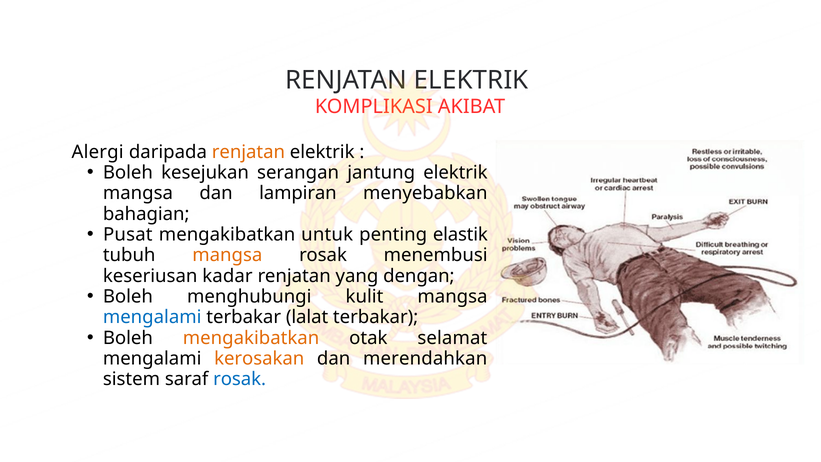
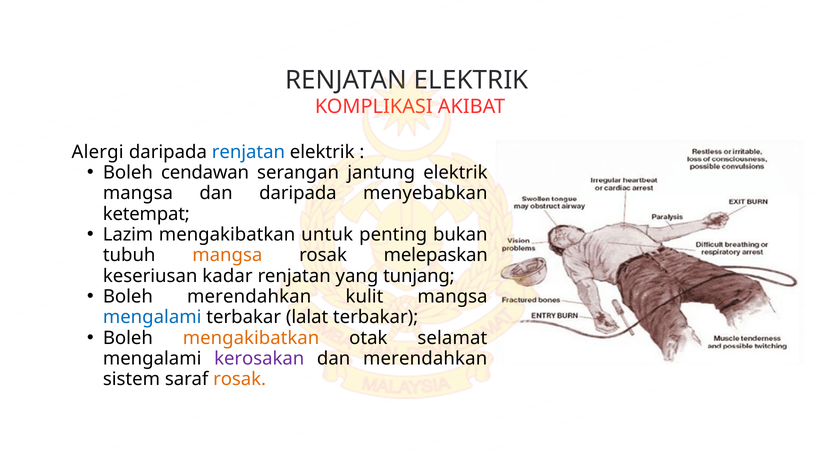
renjatan at (248, 152) colour: orange -> blue
kesejukan: kesejukan -> cendawan
dan lampiran: lampiran -> daripada
bahagian: bahagian -> ketempat
Pusat: Pusat -> Lazim
elastik: elastik -> bukan
menembusi: menembusi -> melepaskan
dengan: dengan -> tunjang
Boleh menghubungi: menghubungi -> merendahkan
kerosakan colour: orange -> purple
rosak at (240, 379) colour: blue -> orange
